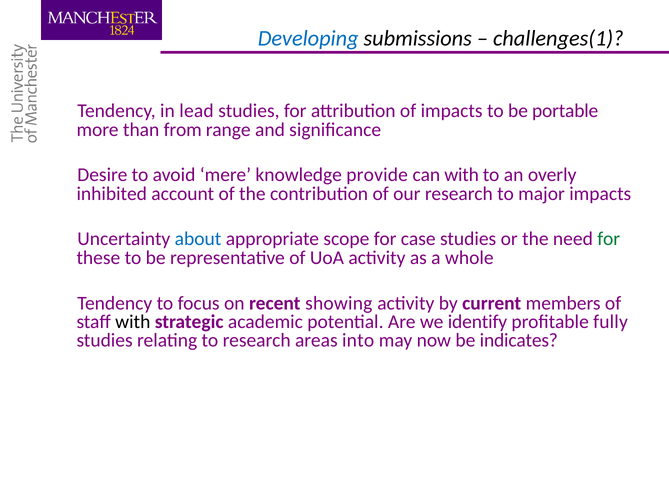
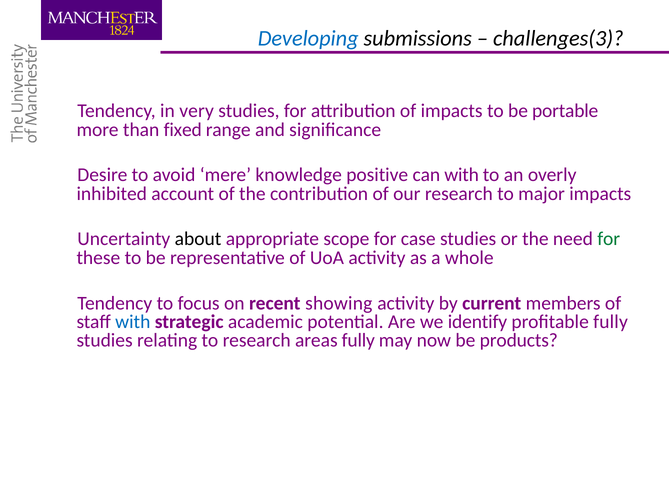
challenges(1: challenges(1 -> challenges(3
lead: lead -> very
from: from -> fixed
provide: provide -> positive
about colour: blue -> black
with at (133, 322) colour: black -> blue
areas into: into -> fully
indicates: indicates -> products
